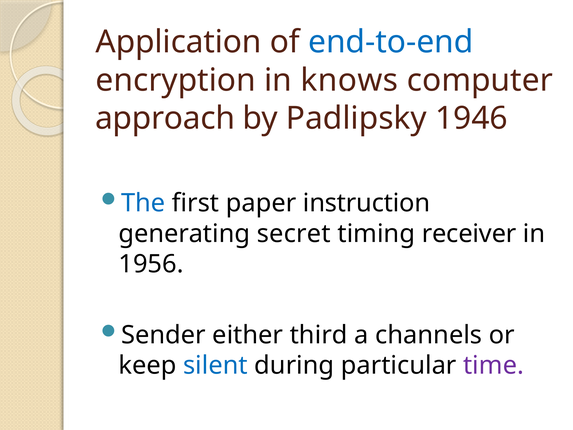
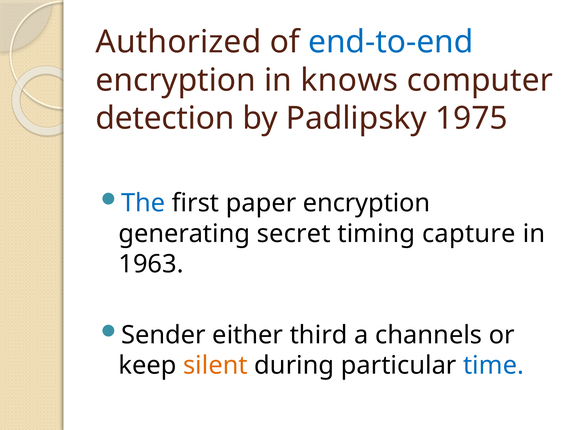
Application: Application -> Authorized
approach: approach -> detection
1946: 1946 -> 1975
paper instruction: instruction -> encryption
receiver: receiver -> capture
1956: 1956 -> 1963
silent colour: blue -> orange
time colour: purple -> blue
